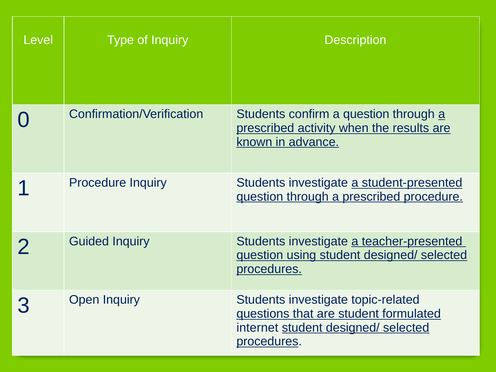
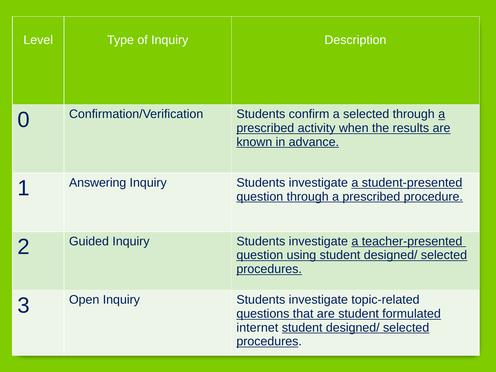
a question: question -> selected
1 Procedure: Procedure -> Answering
